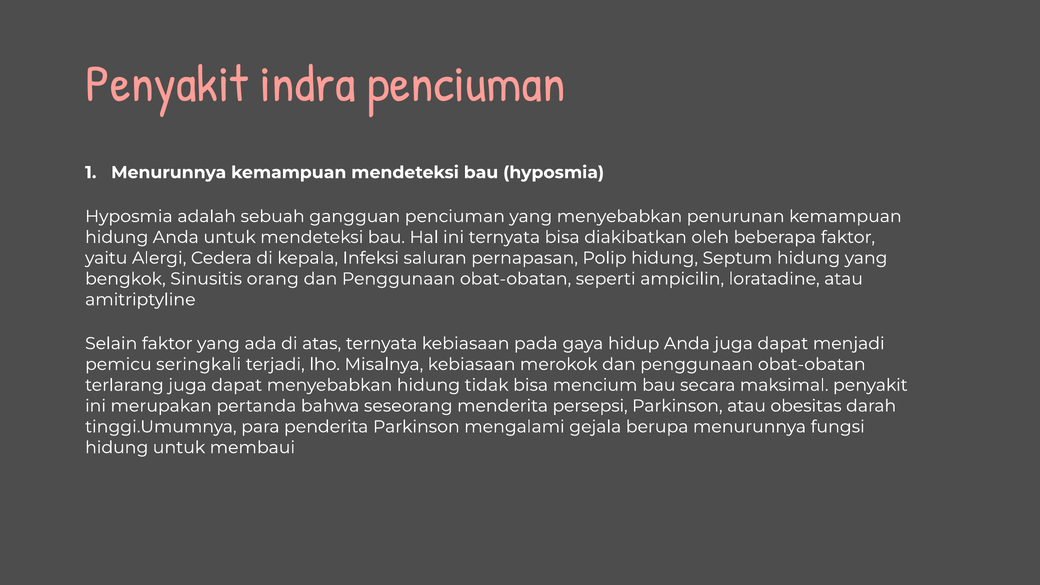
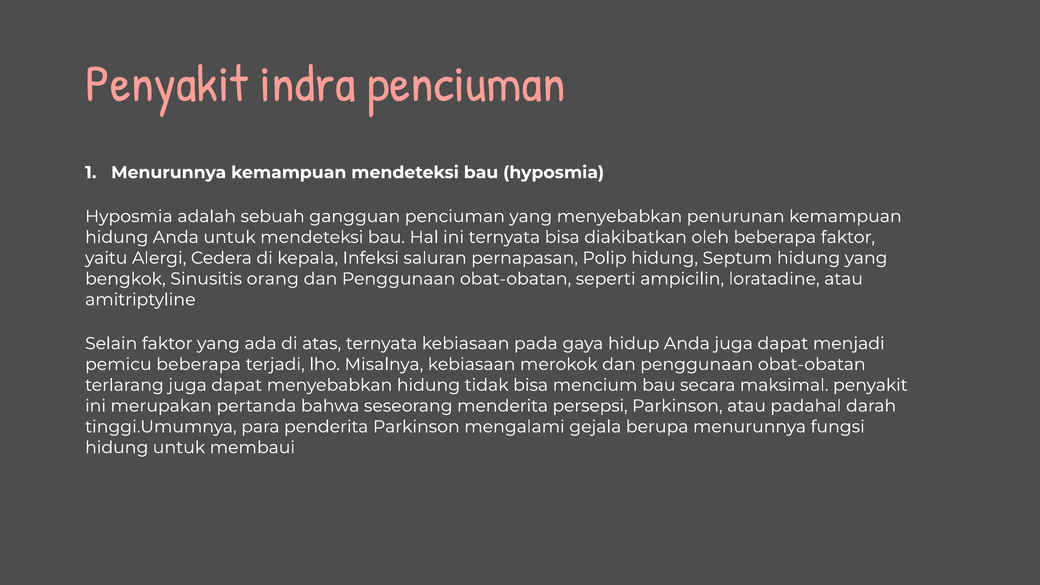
pemicu seringkali: seringkali -> beberapa
obesitas: obesitas -> padahal
